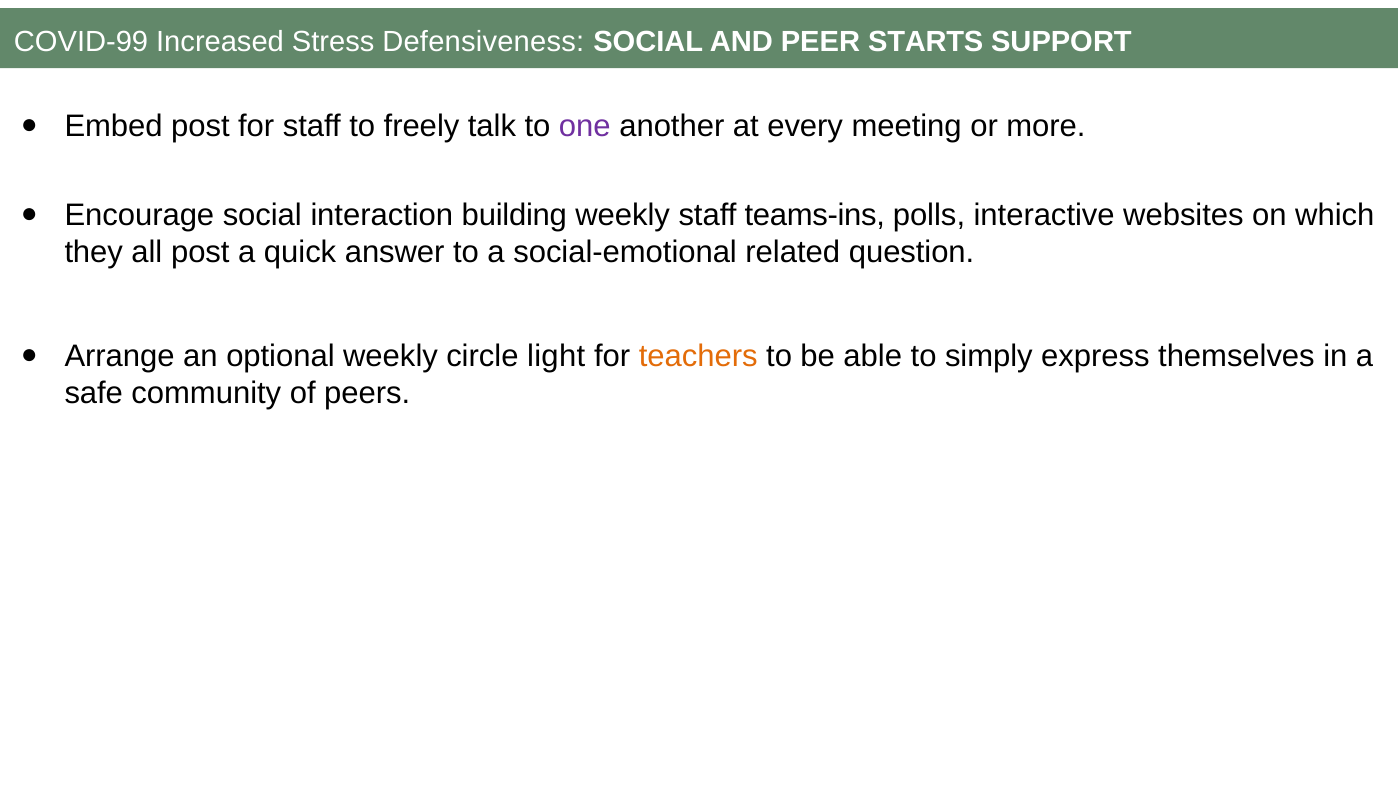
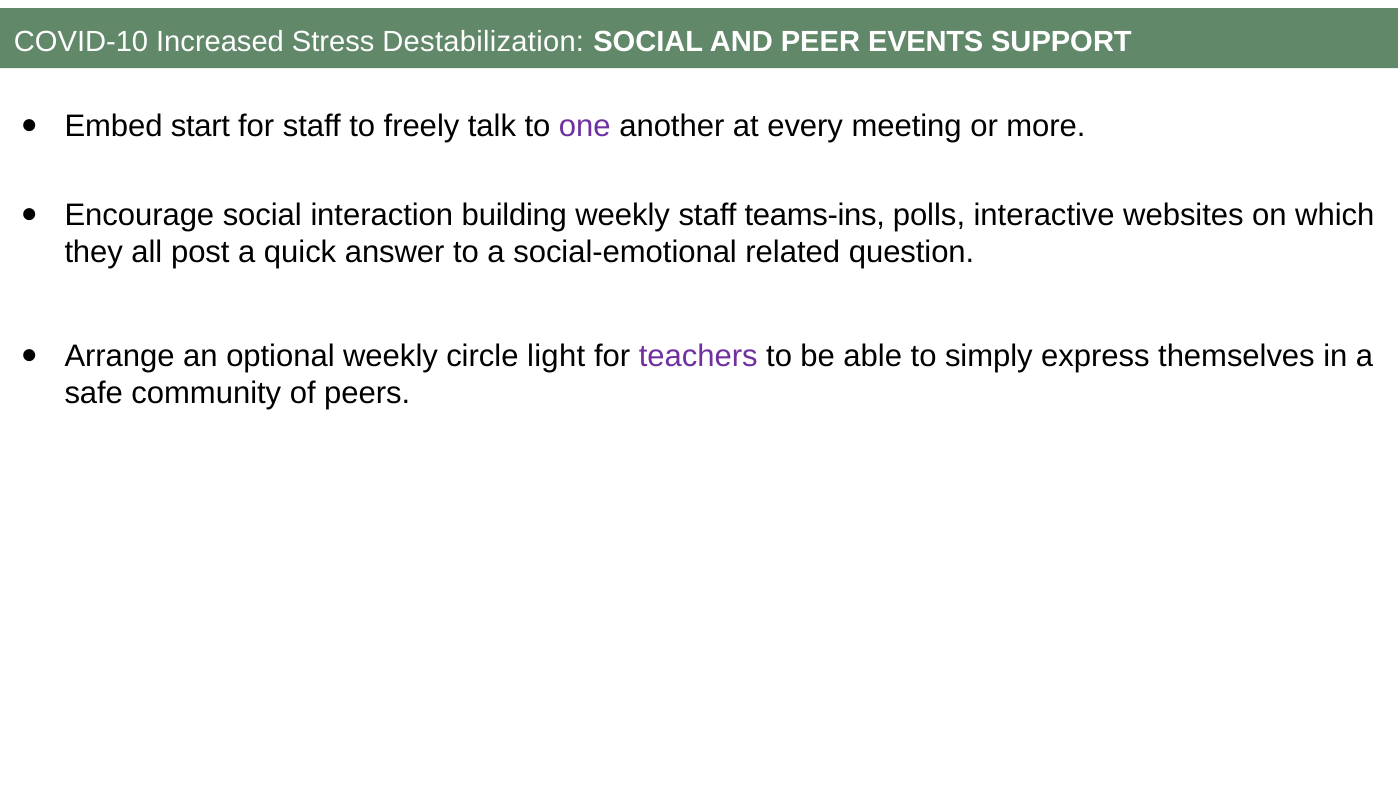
COVID-99: COVID-99 -> COVID-10
Defensiveness: Defensiveness -> Destabilization
STARTS: STARTS -> EVENTS
Embed post: post -> start
teachers colour: orange -> purple
